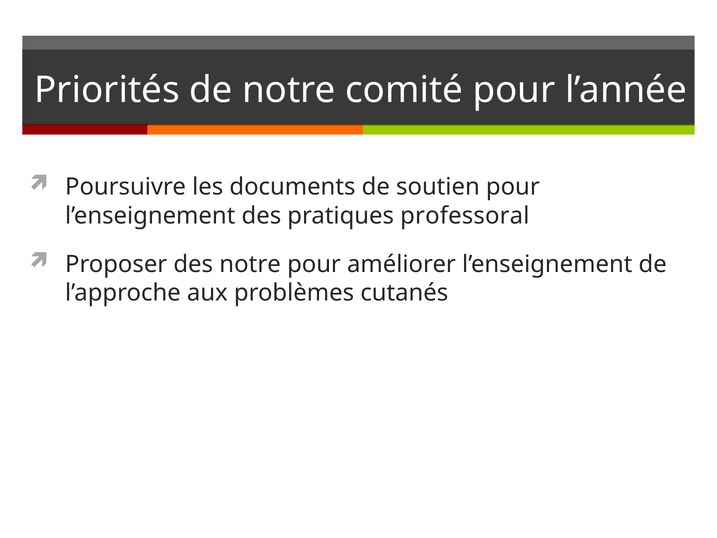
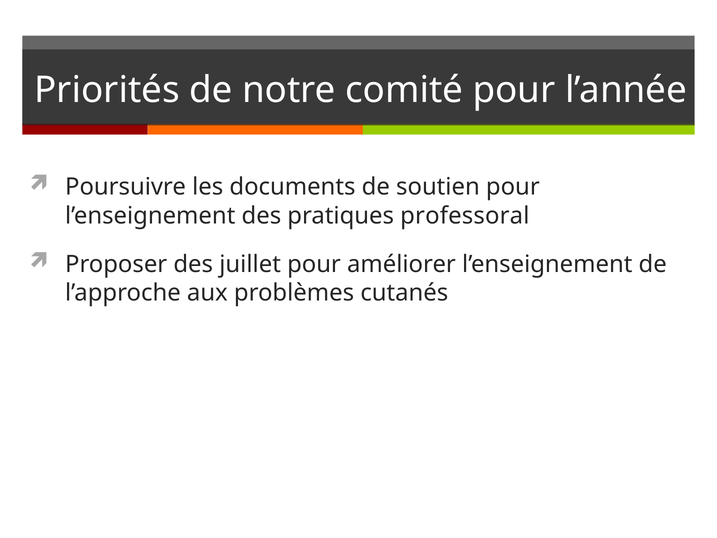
des notre: notre -> juillet
